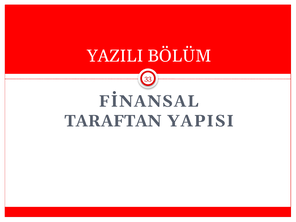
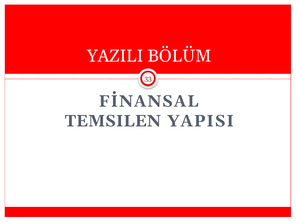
TARAFTAN: TARAFTAN -> TEMSILEN
